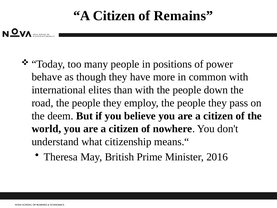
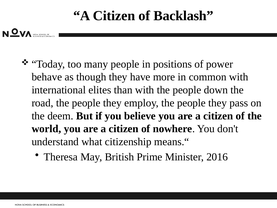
Remains: Remains -> Backlash
